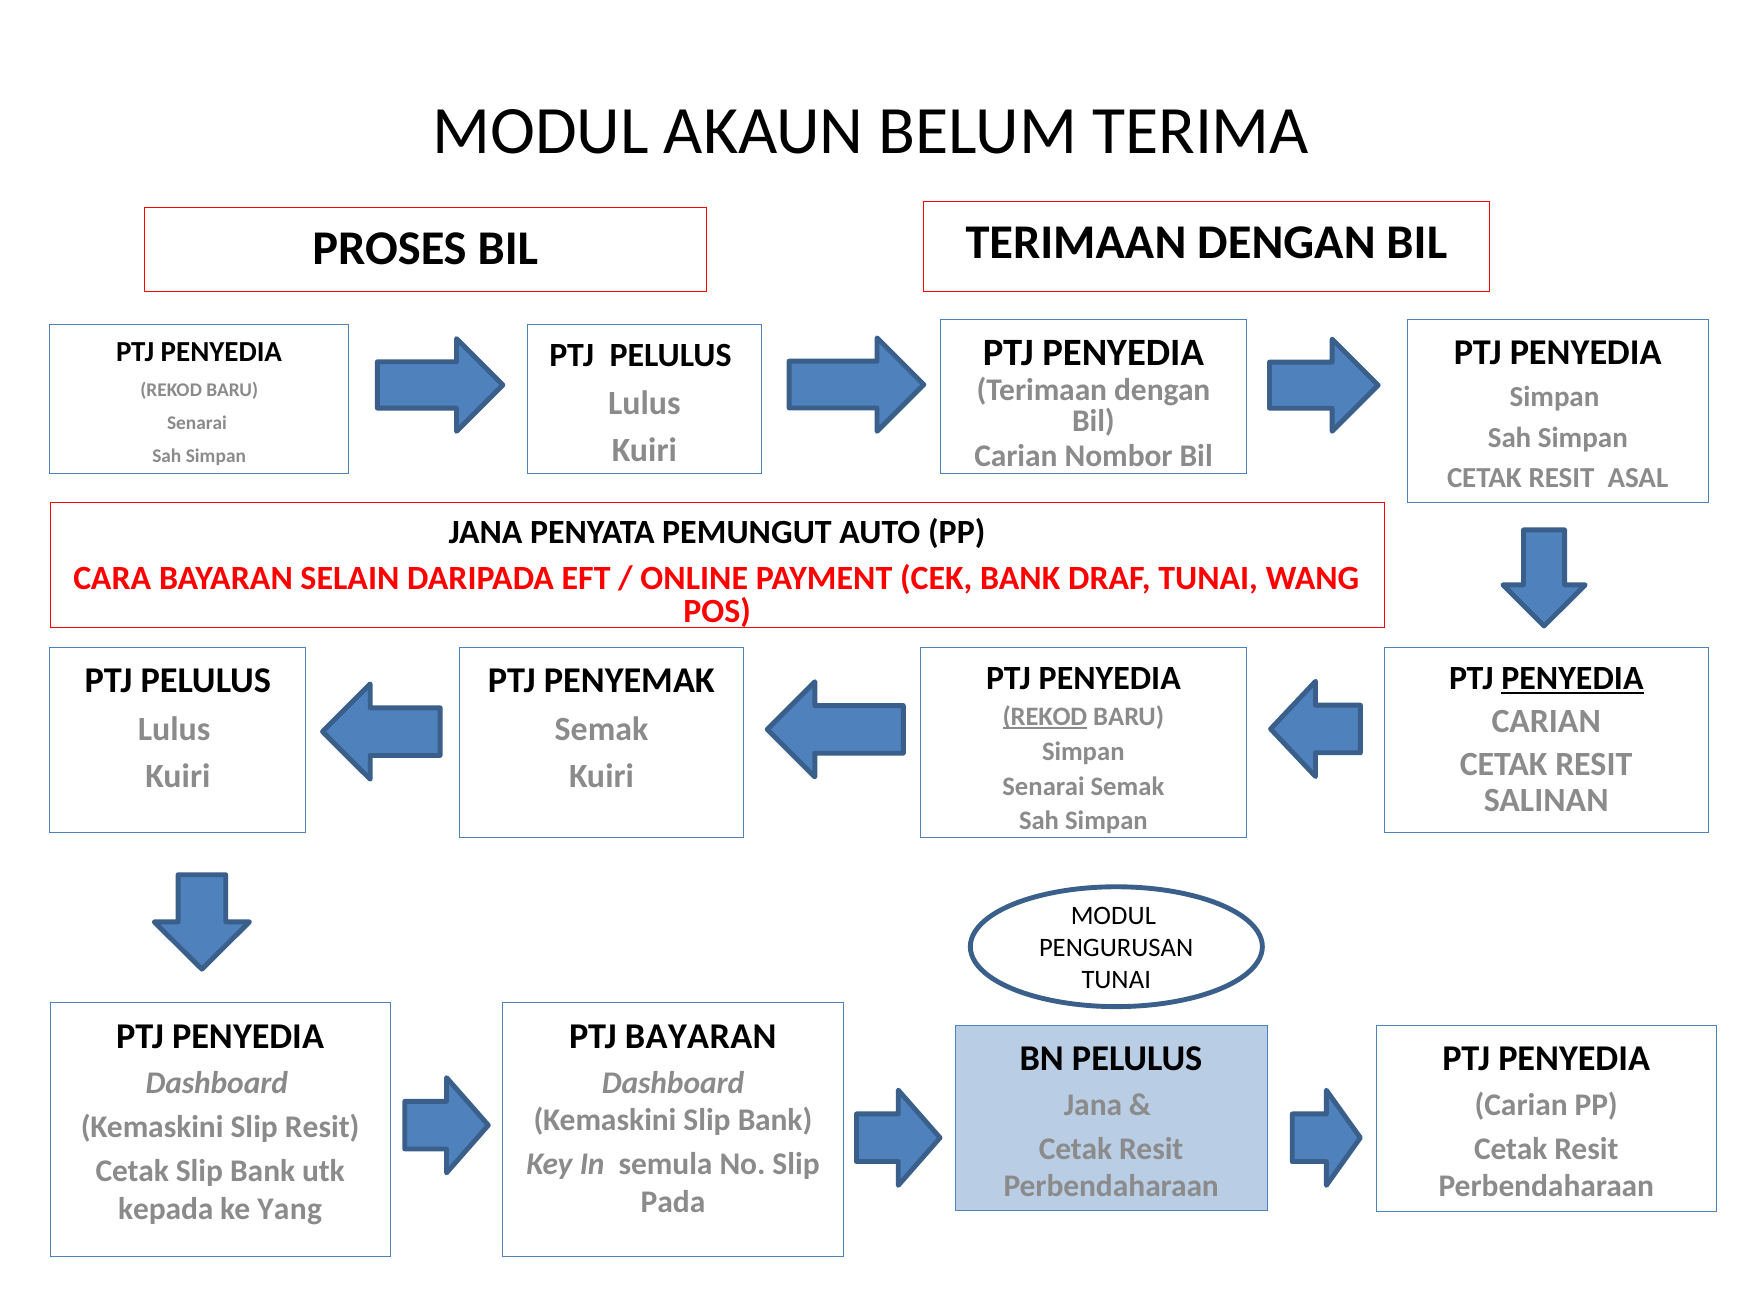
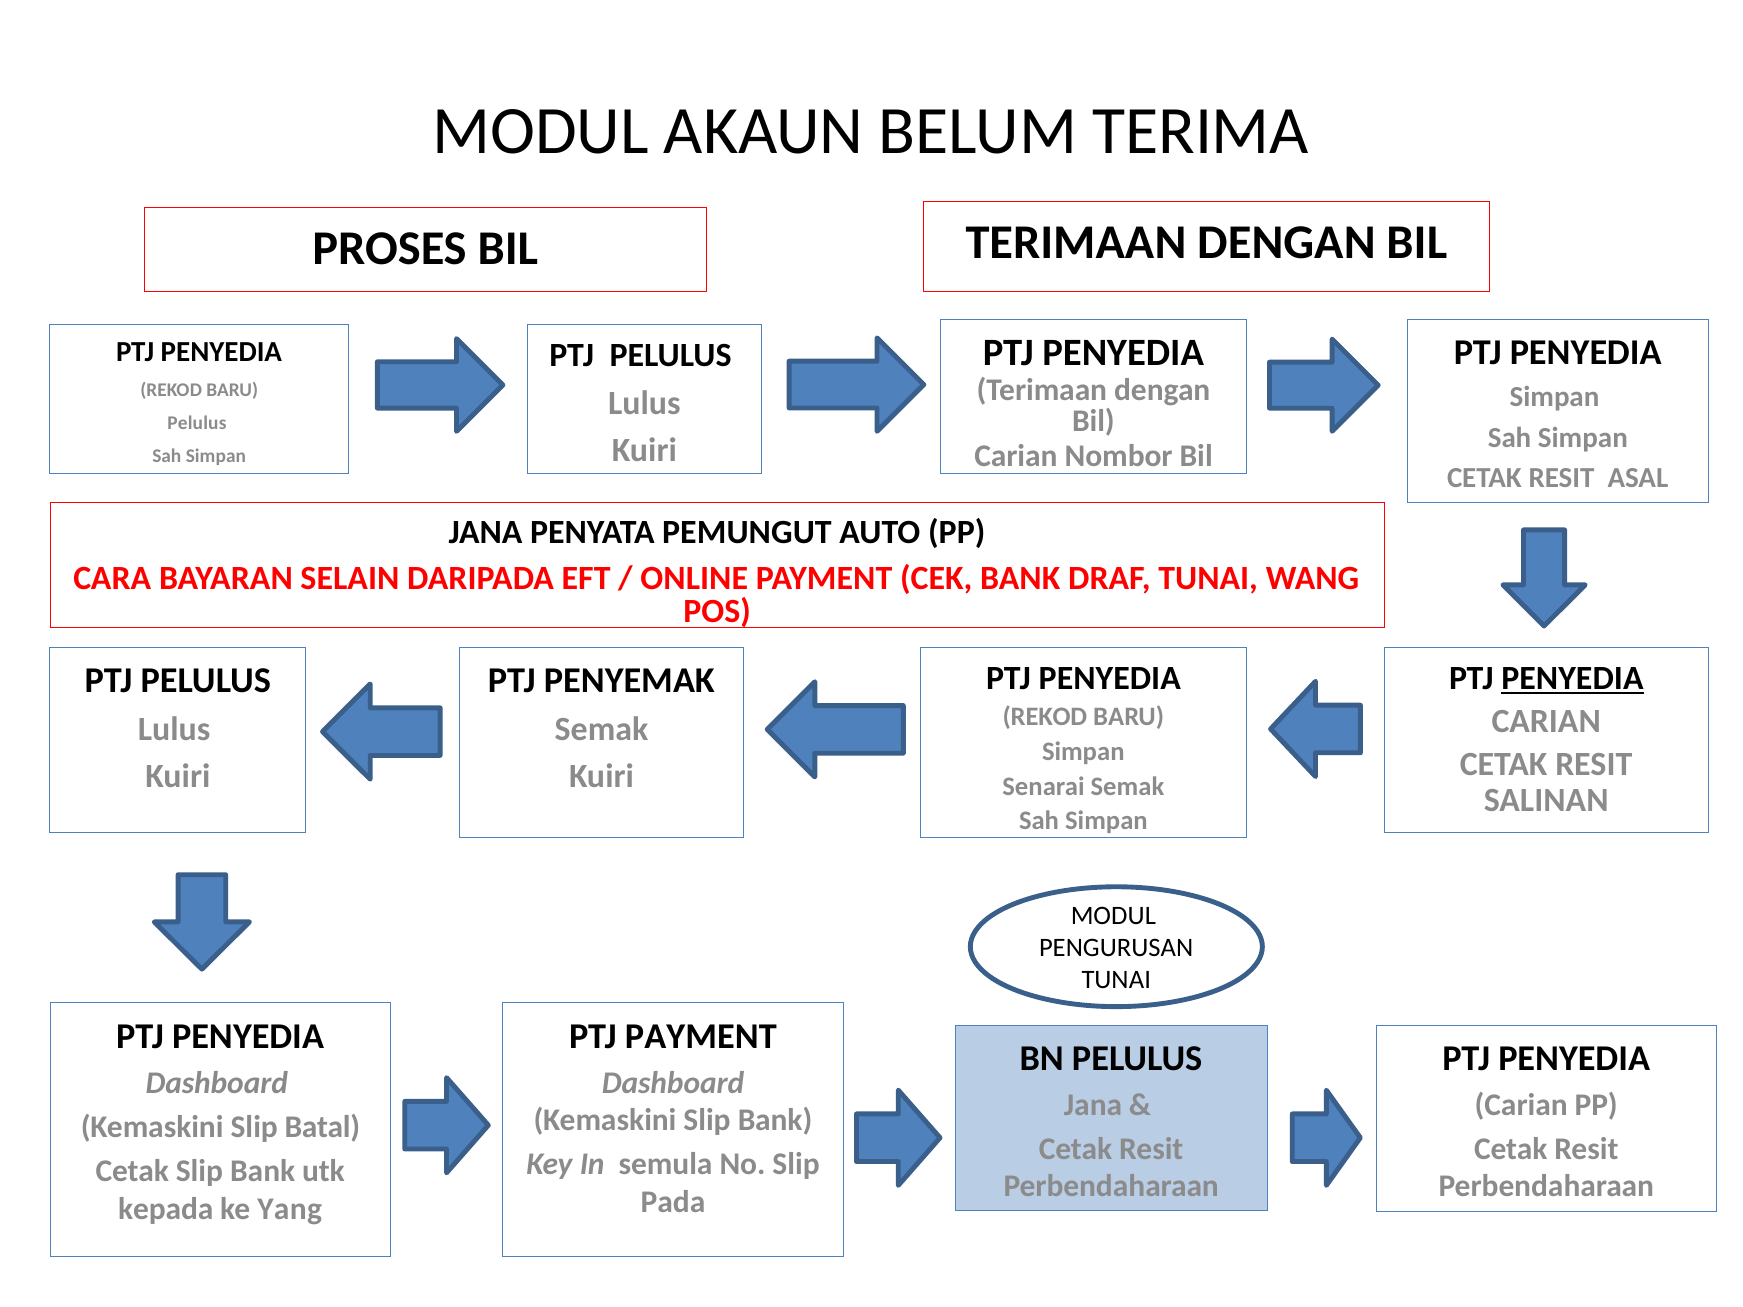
Senarai at (197, 423): Senarai -> Pelulus
REKOD at (1045, 717) underline: present -> none
PTJ BAYARAN: BAYARAN -> PAYMENT
Slip Resit: Resit -> Batal
